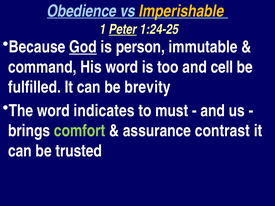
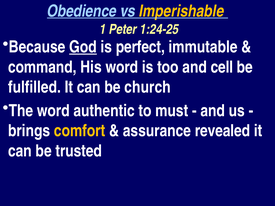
Peter underline: present -> none
person: person -> perfect
brevity: brevity -> church
indicates: indicates -> authentic
comfort colour: light green -> yellow
contrast: contrast -> revealed
